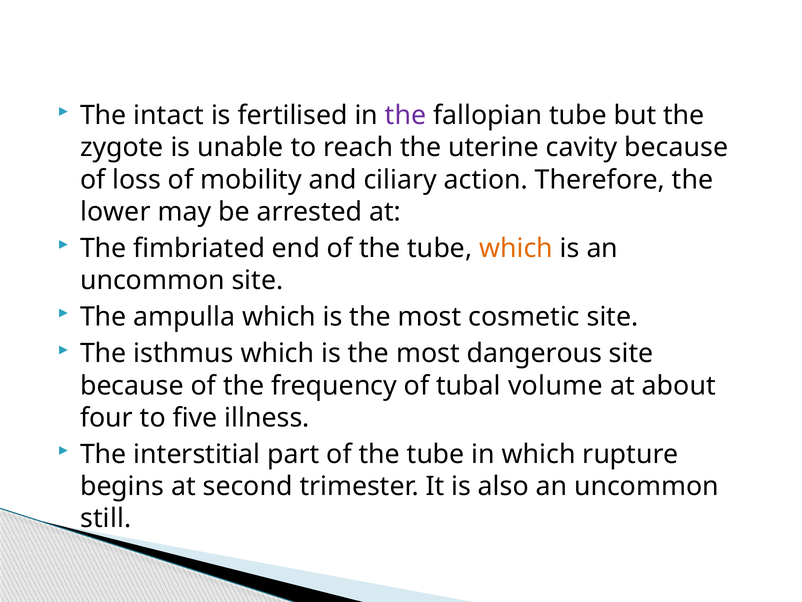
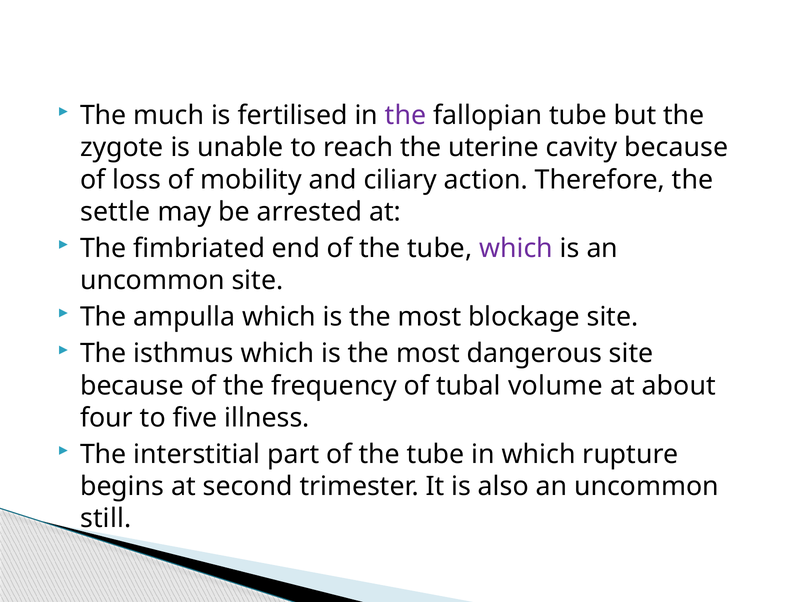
intact: intact -> much
lower: lower -> settle
which at (516, 248) colour: orange -> purple
cosmetic: cosmetic -> blockage
